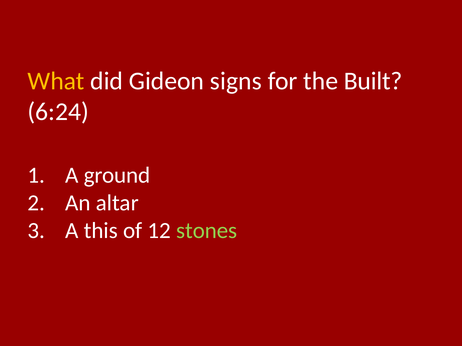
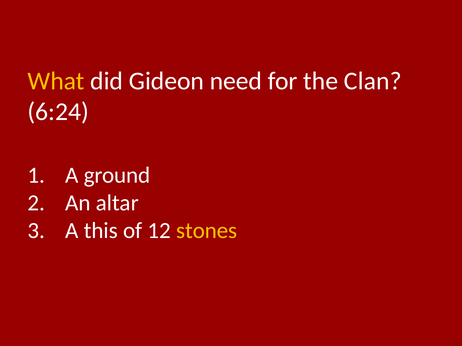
signs: signs -> need
Built: Built -> Clan
stones colour: light green -> yellow
